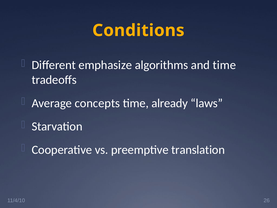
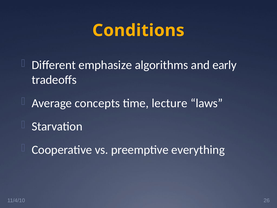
and time: time -> early
already: already -> lecture
translation: translation -> everything
